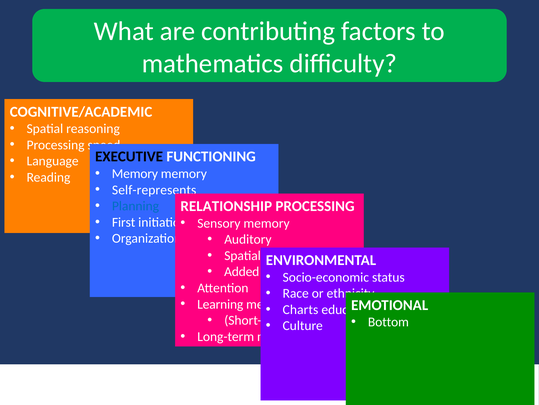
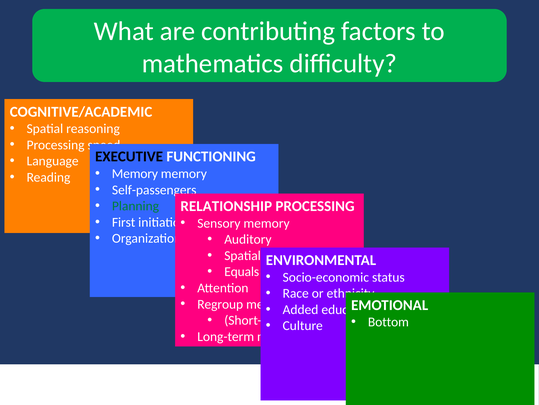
Self-represents: Self-represents -> Self-passengers
Planning colour: blue -> green
Added: Added -> Equals
Learning: Learning -> Regroup
Charts: Charts -> Added
